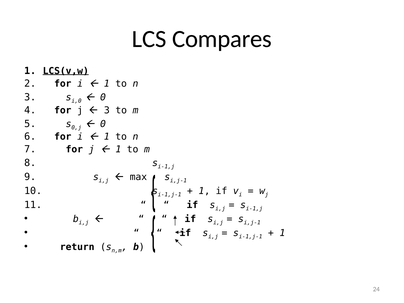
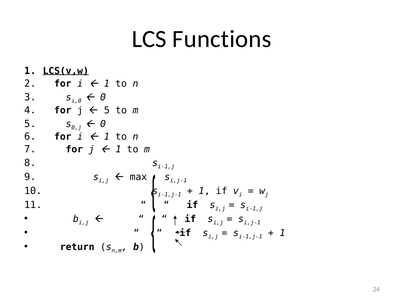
Compares: Compares -> Functions
3 at (107, 110): 3 -> 5
